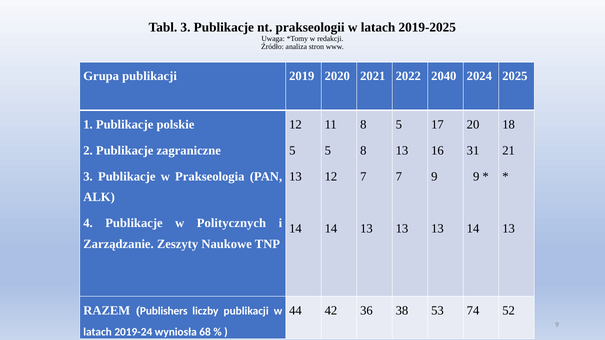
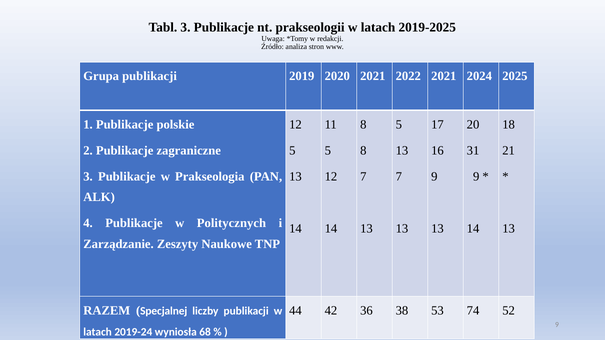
2022 2040: 2040 -> 2021
Publishers: Publishers -> Specjalnej
